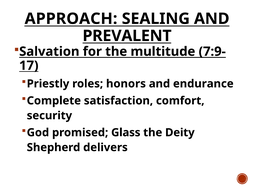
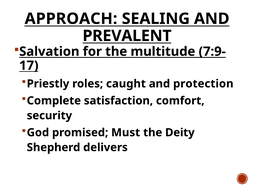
honors: honors -> caught
endurance: endurance -> protection
Glass: Glass -> Must
